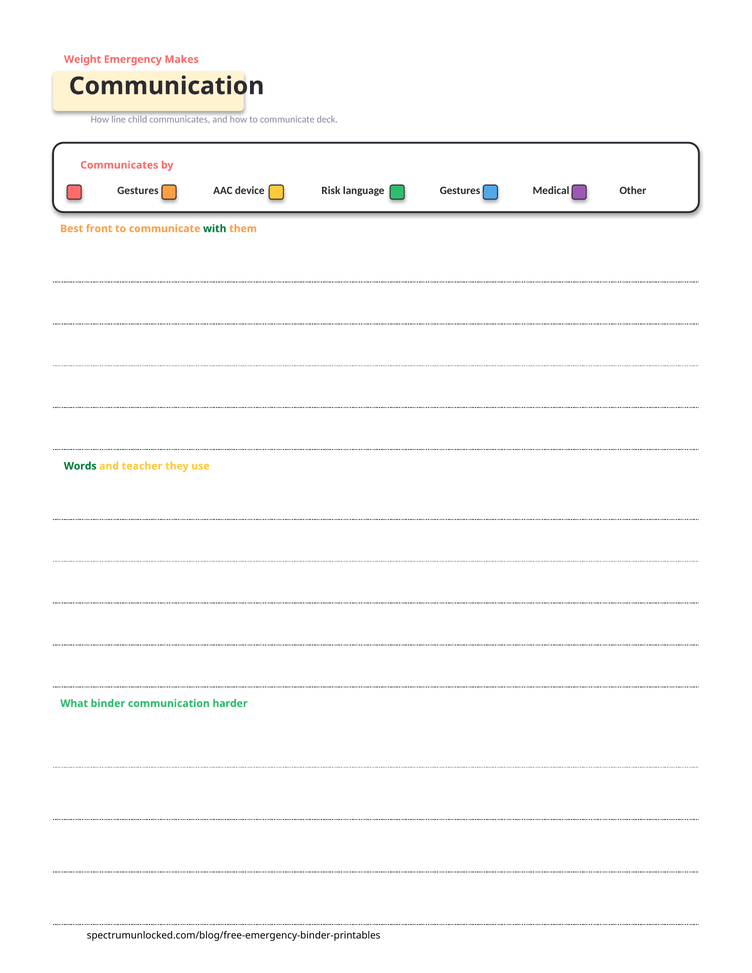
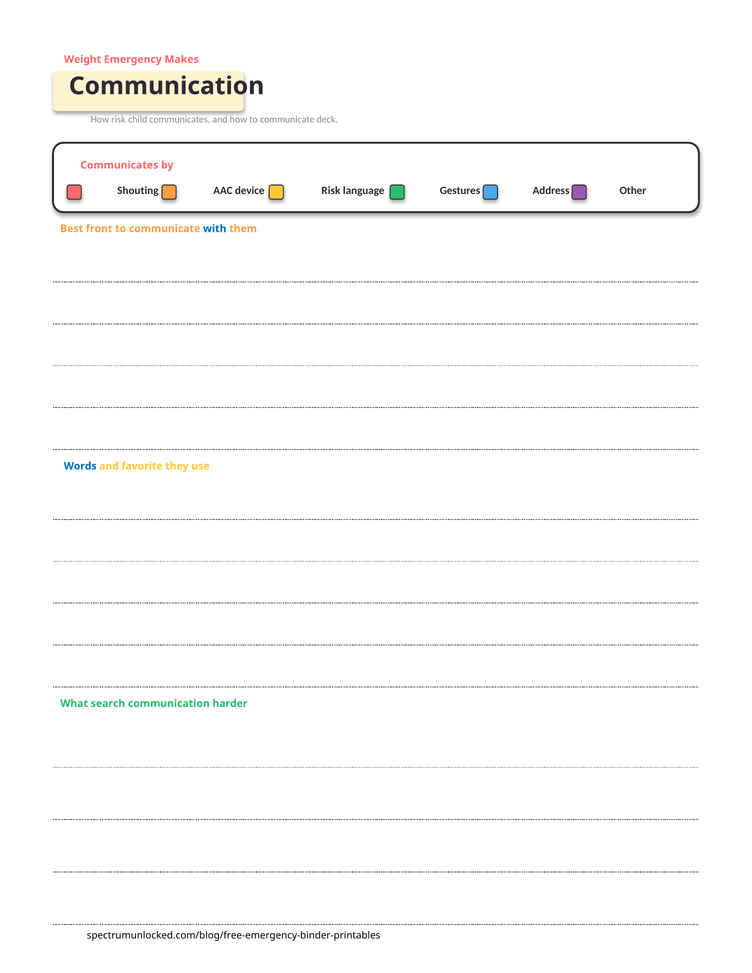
How line: line -> risk
Gestures at (138, 190): Gestures -> Shouting
Medical: Medical -> Address
with colour: green -> blue
Words colour: green -> blue
teacher: teacher -> favorite
binder: binder -> search
